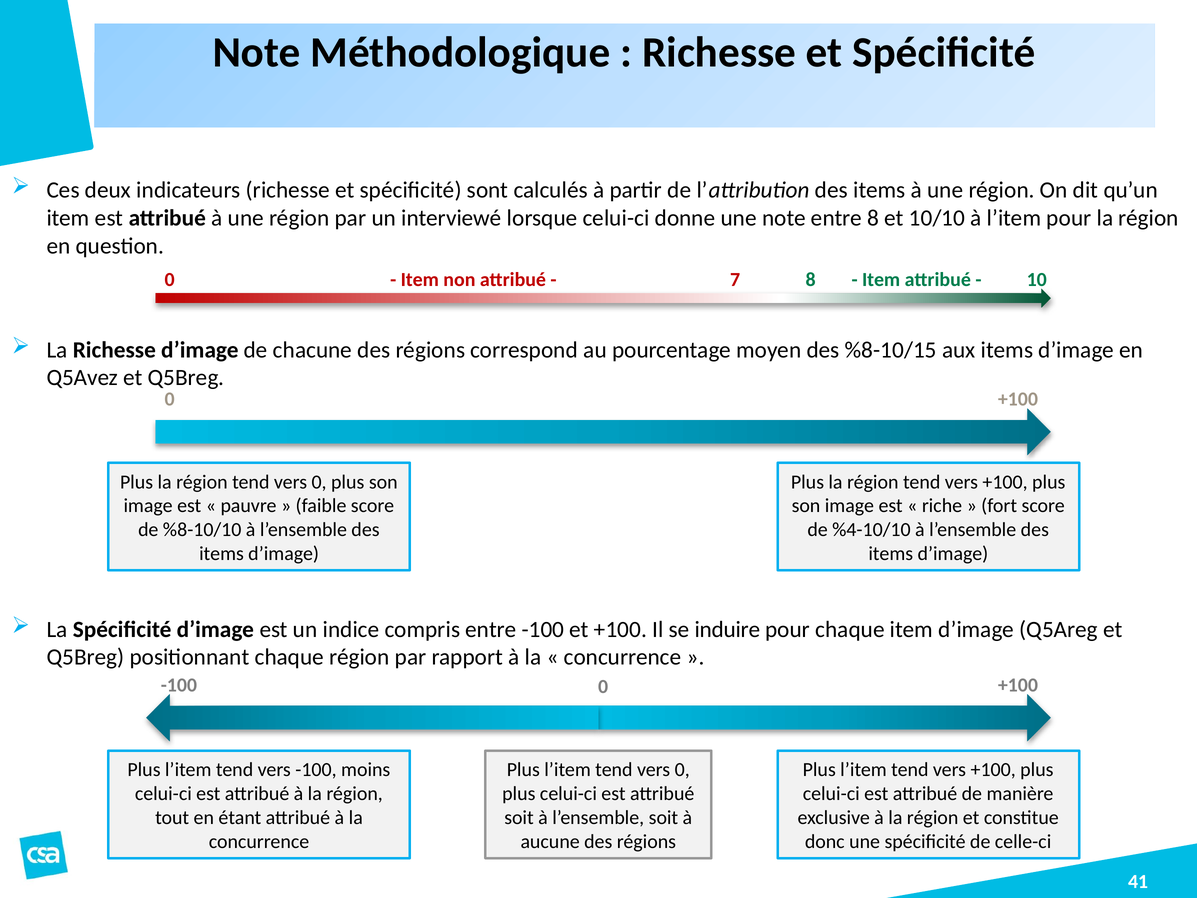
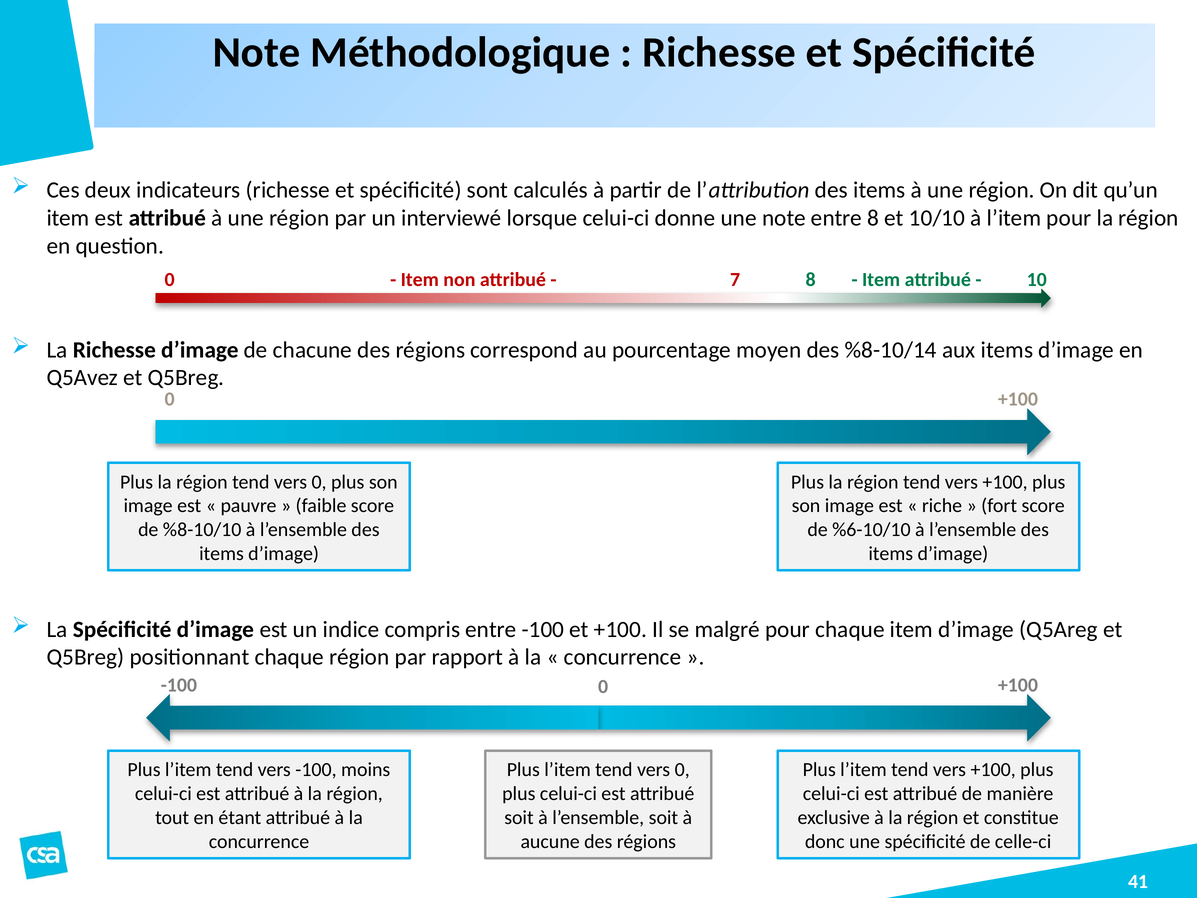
%8-10/15: %8-10/15 -> %8-10/14
%4-10/10: %4-10/10 -> %6-10/10
induire: induire -> malgré
